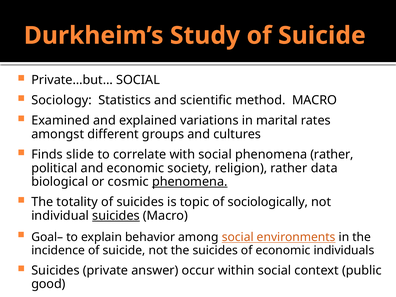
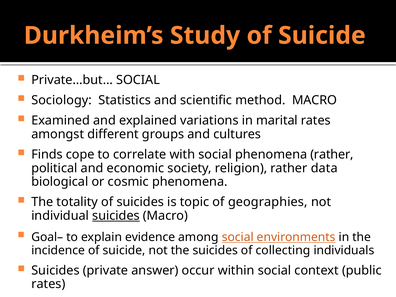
slide: slide -> cope
phenomena at (190, 182) underline: present -> none
sociologically: sociologically -> geographies
behavior: behavior -> evidence
of economic: economic -> collecting
good at (48, 284): good -> rates
